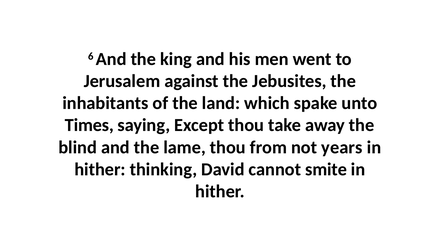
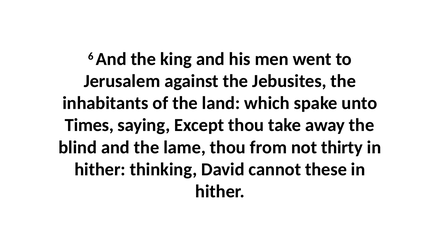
years: years -> thirty
smite: smite -> these
